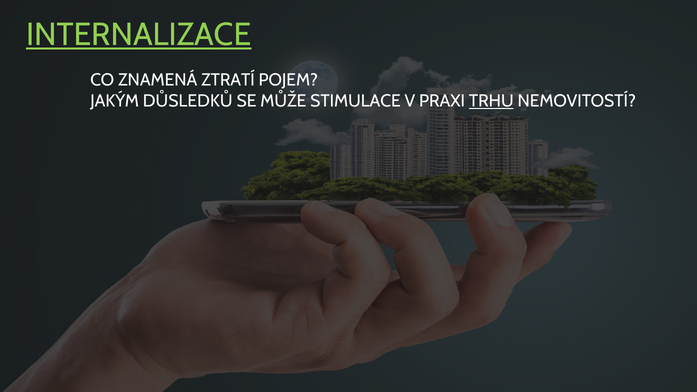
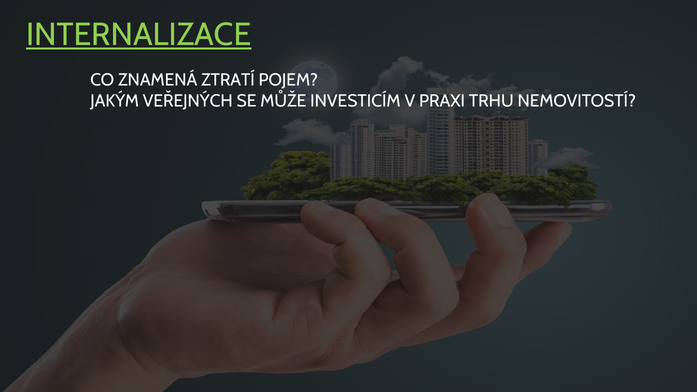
DŮSLEDKŮ: DŮSLEDKŮ -> VEŘEJNÝCH
STIMULACE: STIMULACE -> INVESTICÍM
TRHU underline: present -> none
